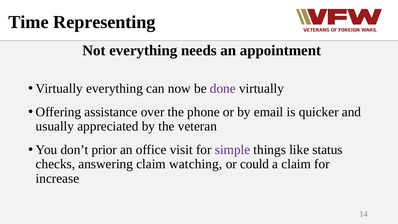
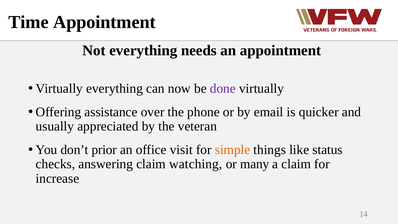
Time Representing: Representing -> Appointment
simple colour: purple -> orange
could: could -> many
